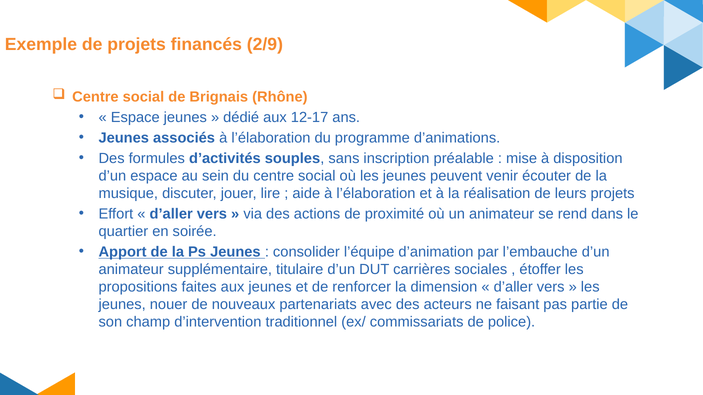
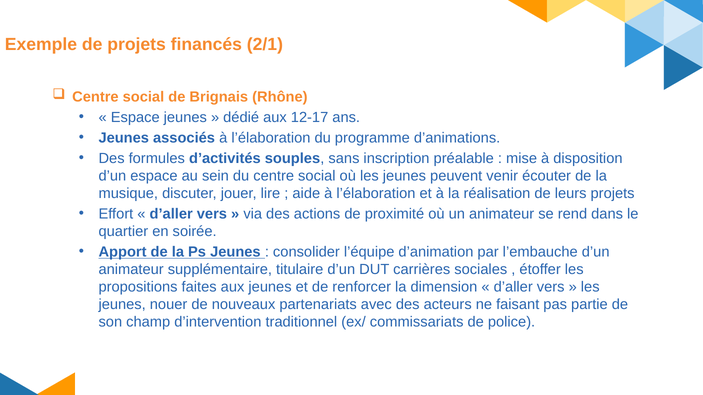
2/9: 2/9 -> 2/1
